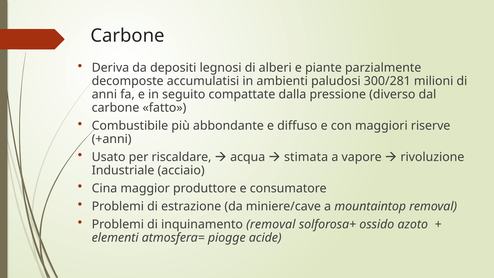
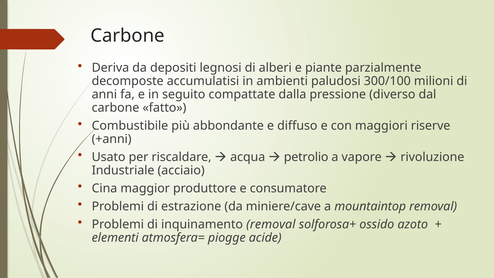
300/281: 300/281 -> 300/100
stimata: stimata -> petrolio
